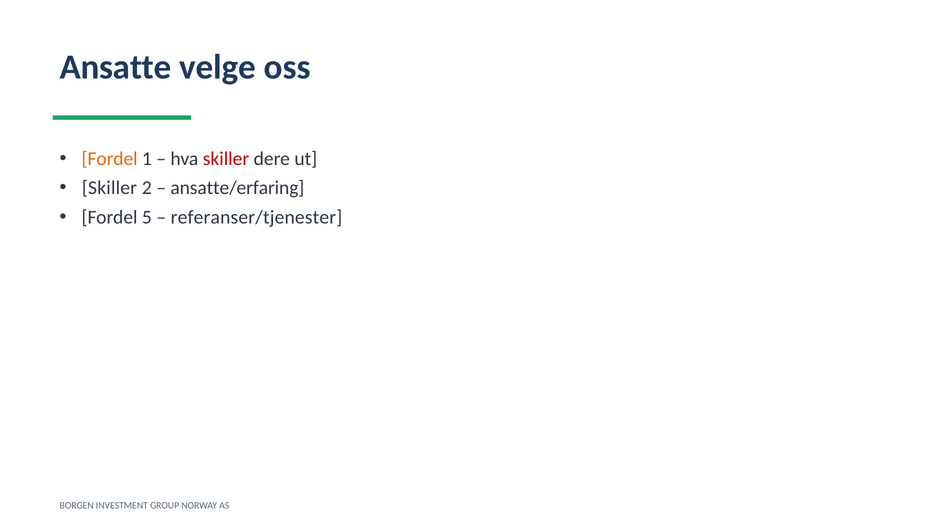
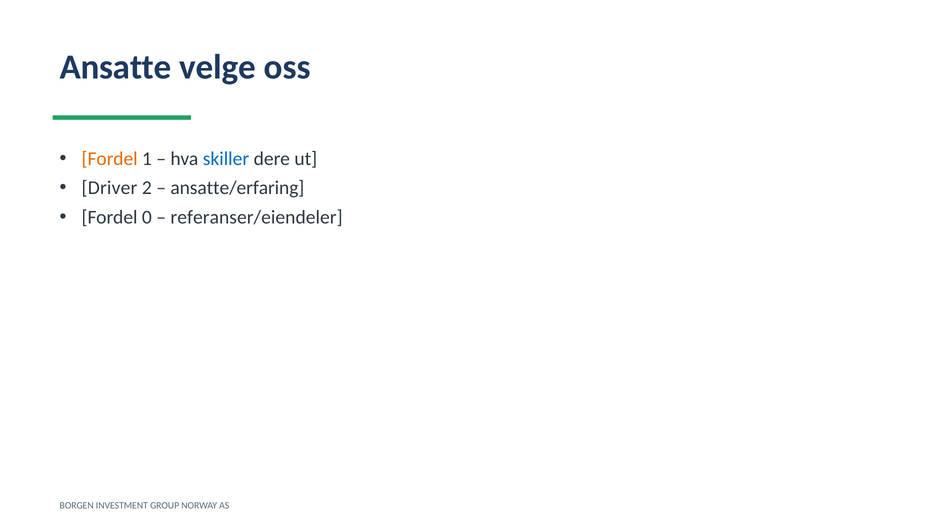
skiller at (226, 159) colour: red -> blue
Skiller at (109, 188): Skiller -> Driver
5: 5 -> 0
referanser/tjenester: referanser/tjenester -> referanser/eiendeler
